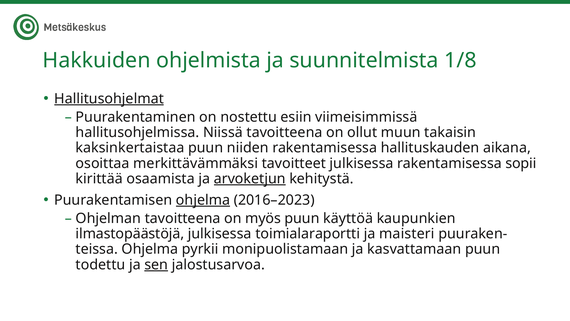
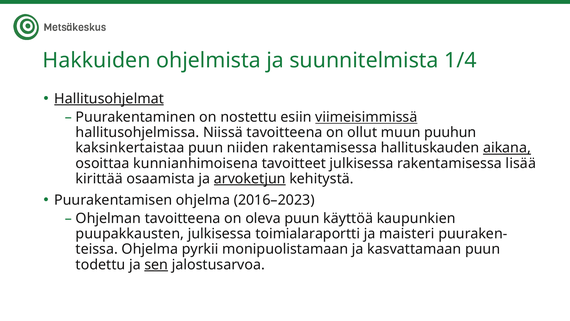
1/8: 1/8 -> 1/4
viimeisimmissä underline: none -> present
takaisin: takaisin -> puuhun
aikana underline: none -> present
merkittävämmäksi: merkittävämmäksi -> kunnianhimoisena
sopii: sopii -> lisää
ohjelma at (203, 200) underline: present -> none
myös: myös -> oleva
ilmastopäästöjä: ilmastopäästöjä -> puupakkausten
